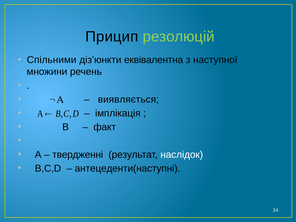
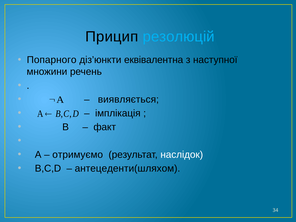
резолюцій colour: light green -> light blue
Спільними: Спільними -> Попарного
твердженні: твердженні -> отримуємо
антецеденти(наступні: антецеденти(наступні -> антецеденти(шляхом
